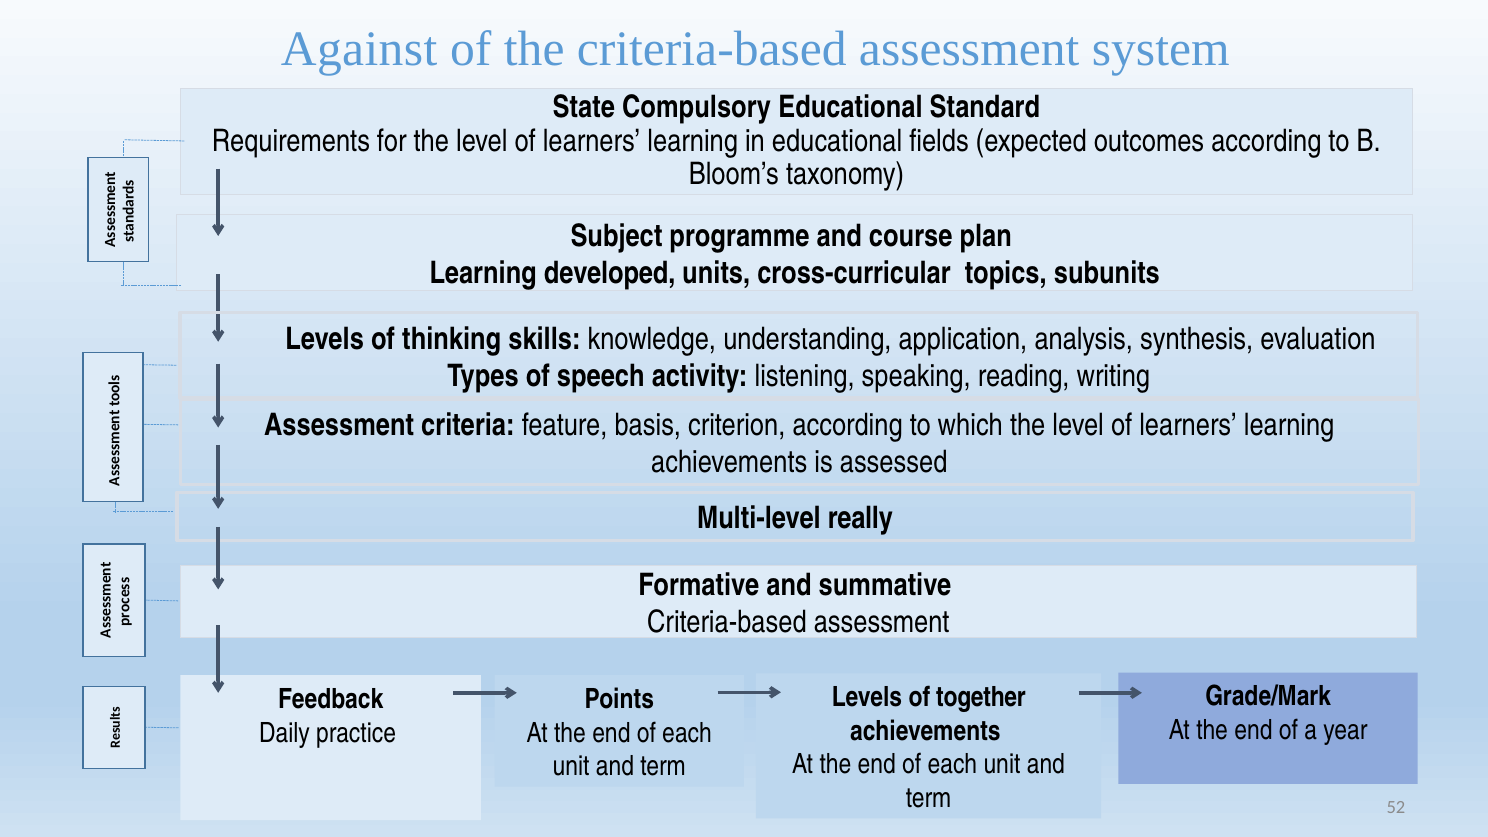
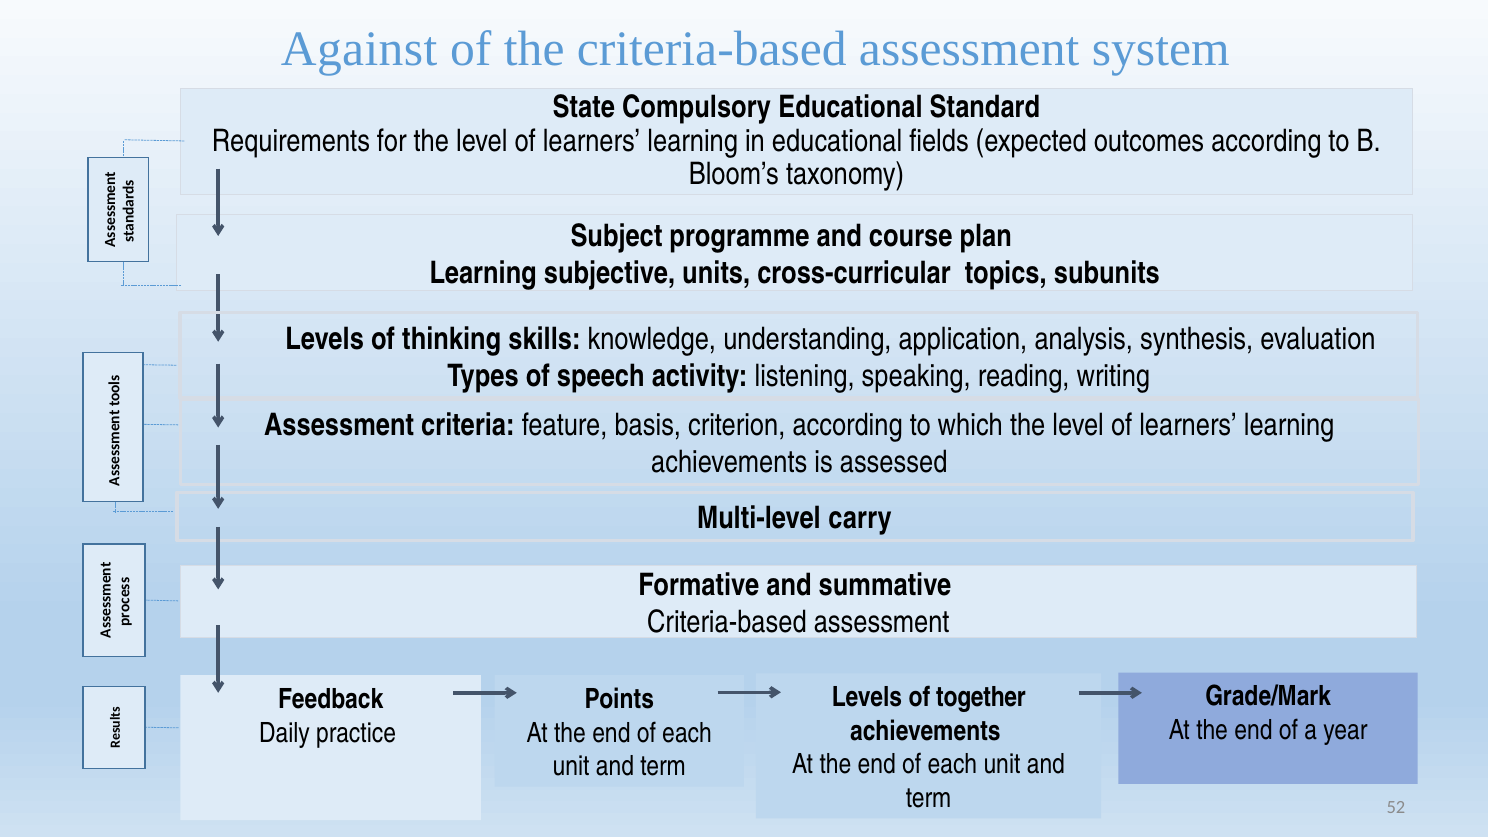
developed: developed -> subjective
really: really -> carry
